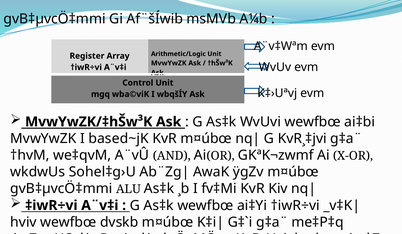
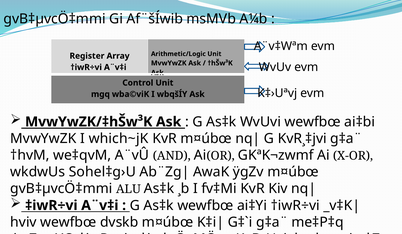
based~jK: based~jK -> which~jK
